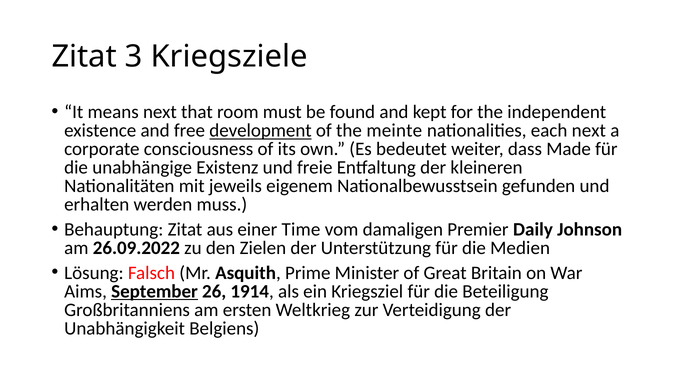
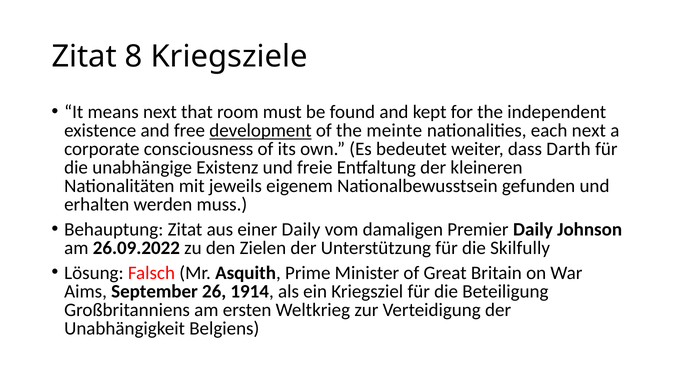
3: 3 -> 8
Made: Made -> Darth
einer Time: Time -> Daily
Medien: Medien -> Skilfully
September underline: present -> none
